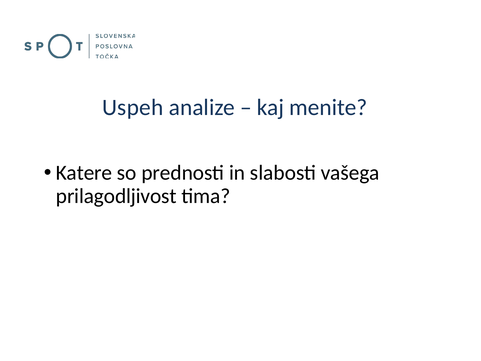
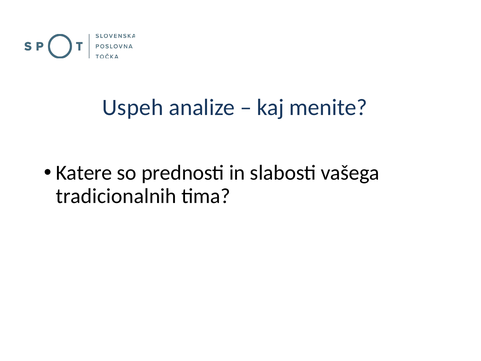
prilagodljivost: prilagodljivost -> tradicionalnih
